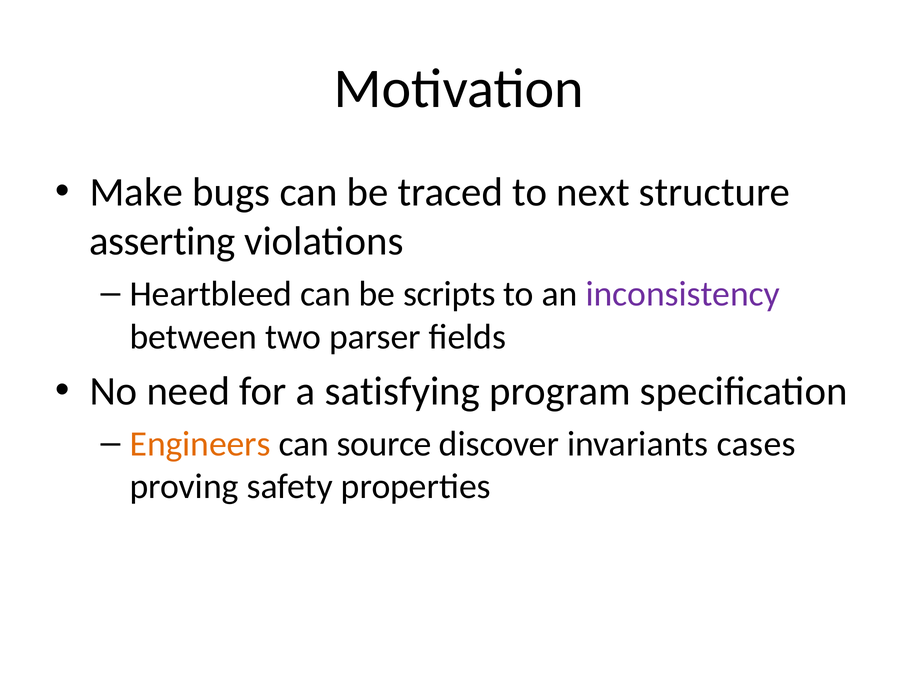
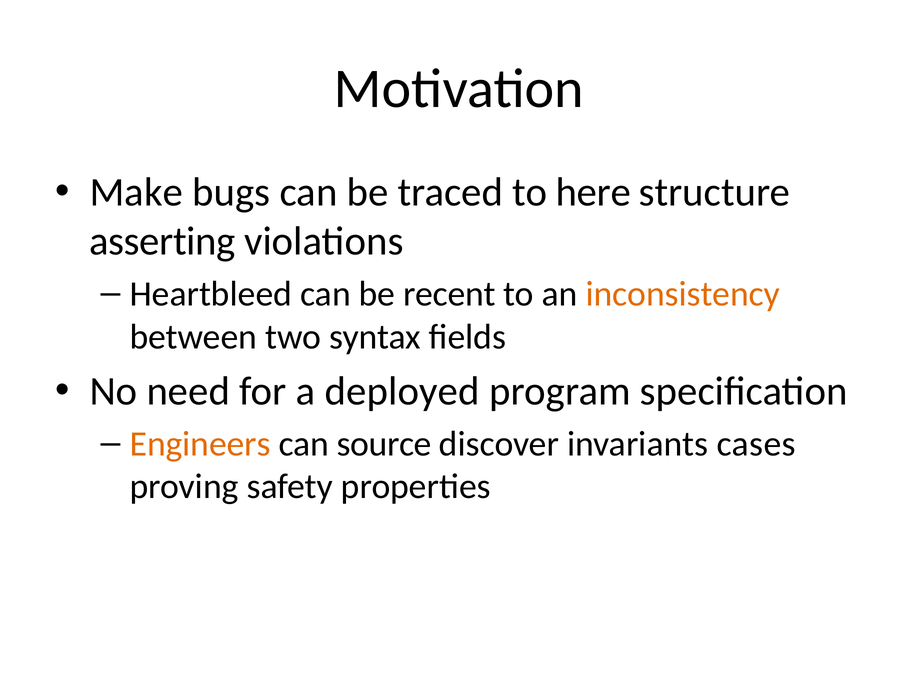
next: next -> here
scripts: scripts -> recent
inconsistency colour: purple -> orange
parser: parser -> syntax
satisfying: satisfying -> deployed
